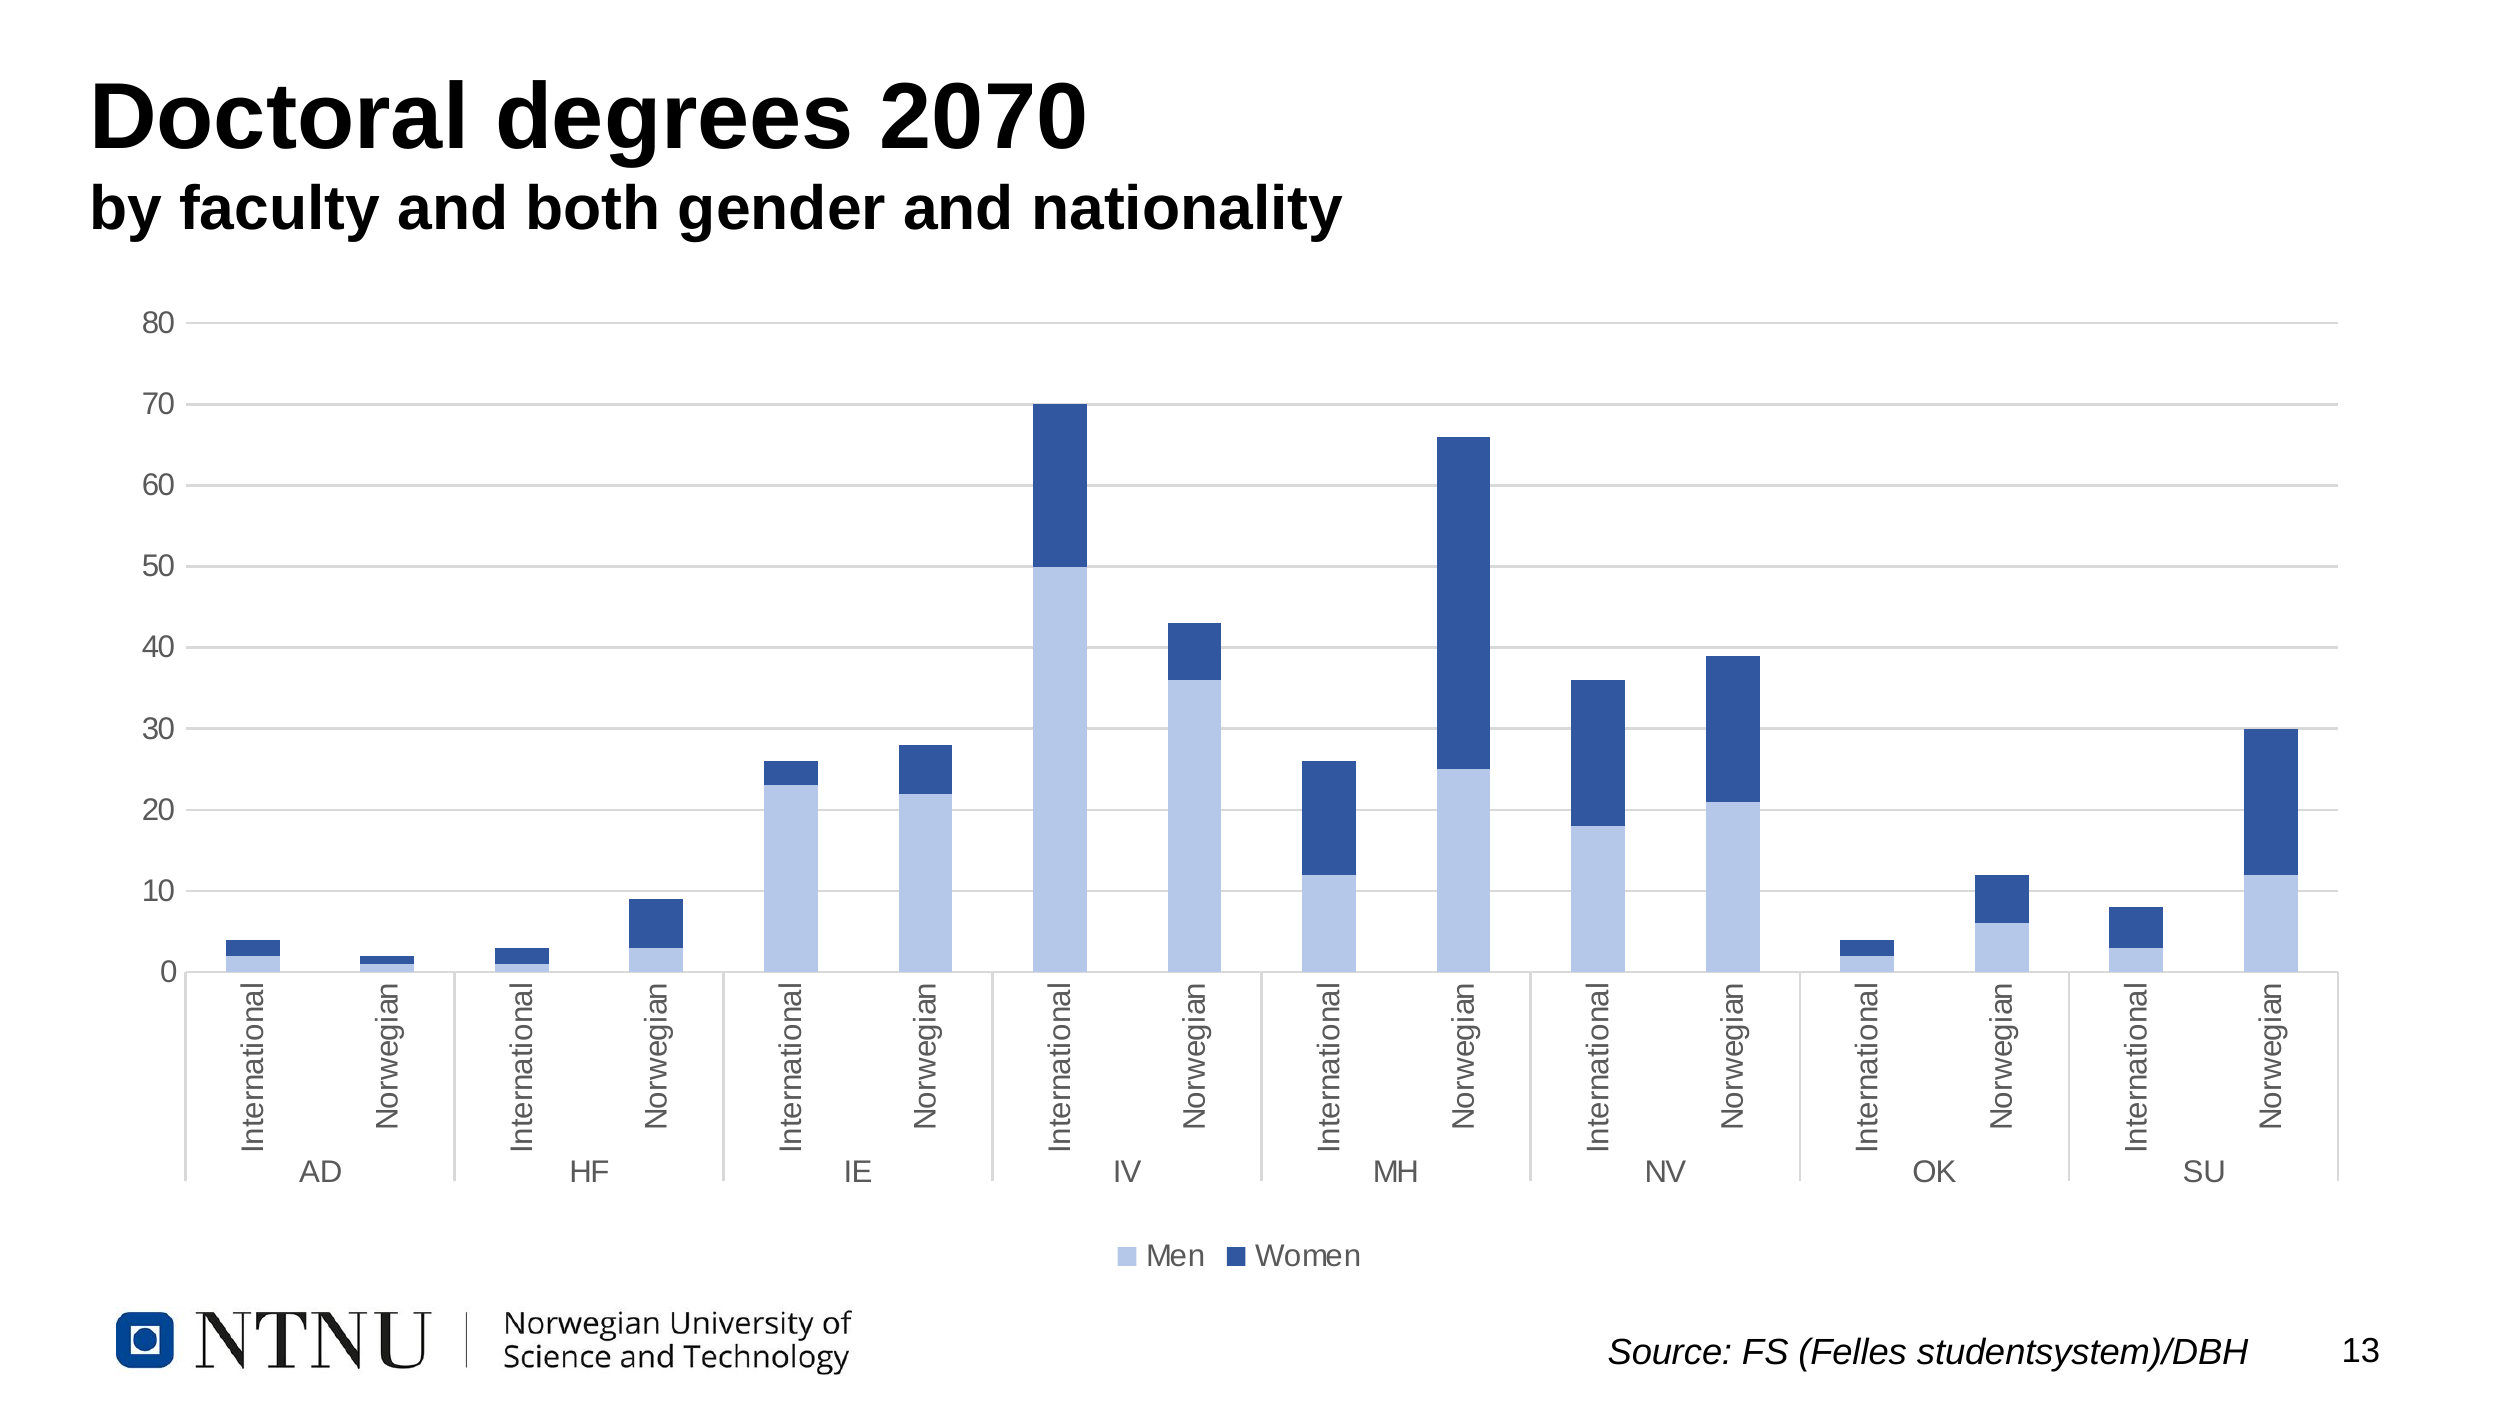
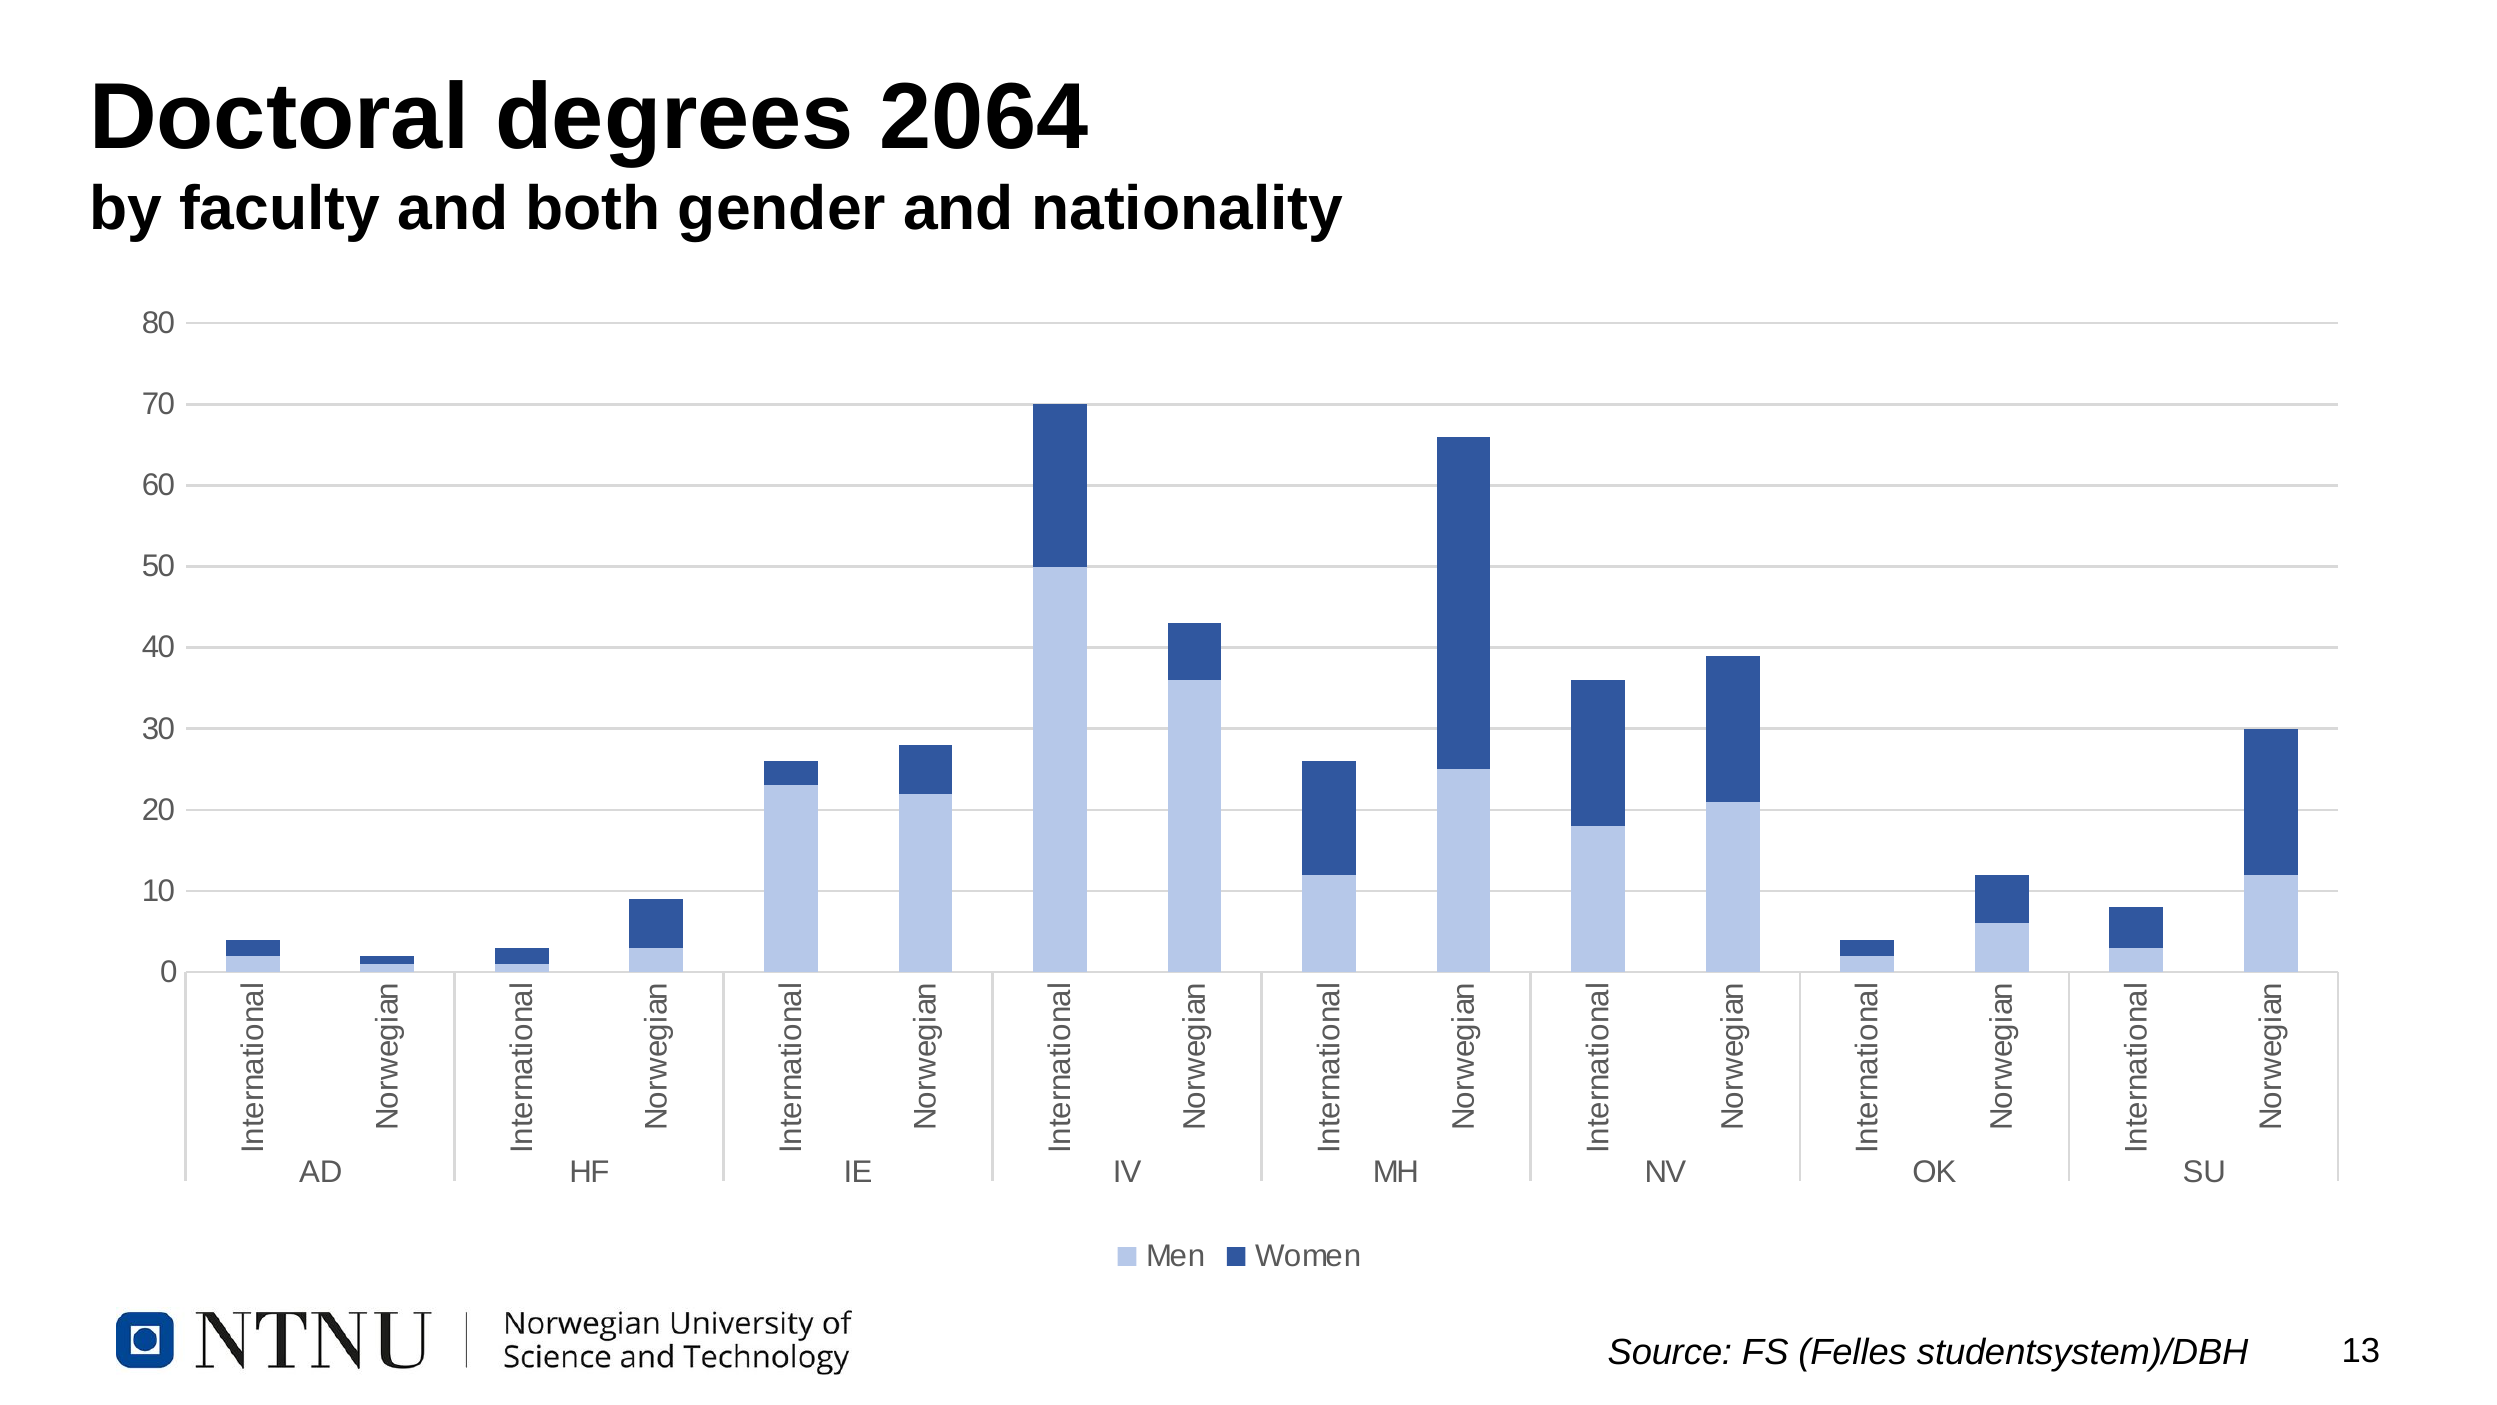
2070: 2070 -> 2064
